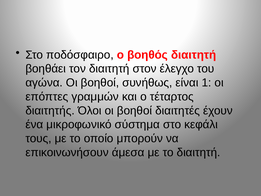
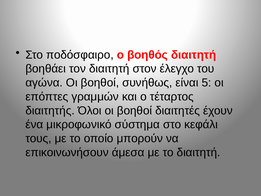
1: 1 -> 5
